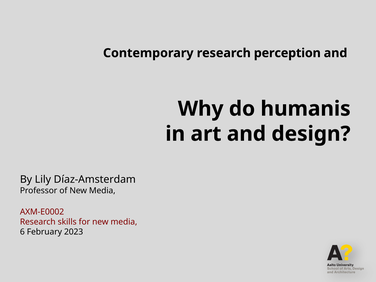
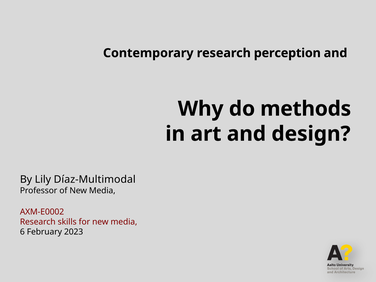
humanis: humanis -> methods
Díaz-Amsterdam: Díaz-Amsterdam -> Díaz-Multimodal
